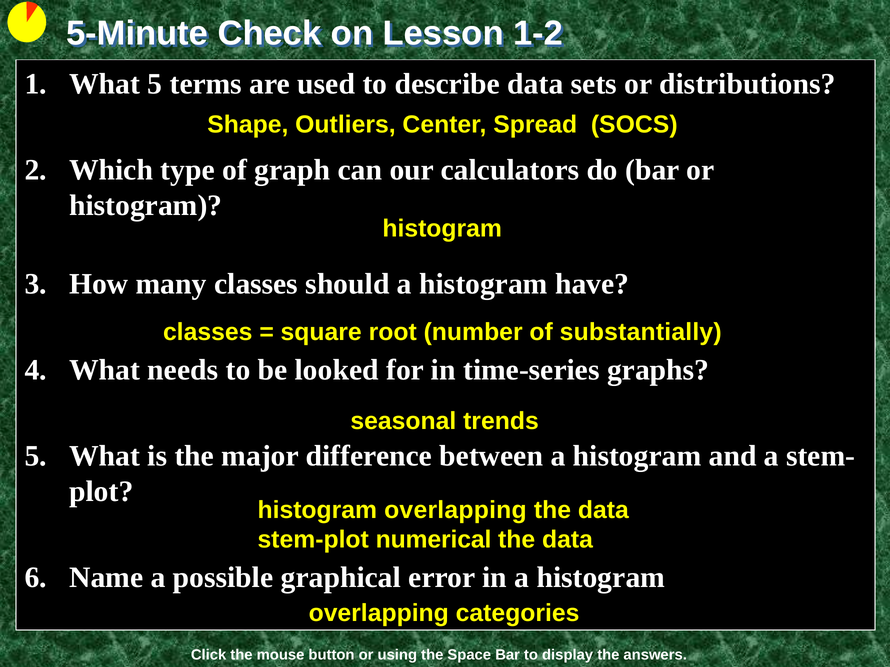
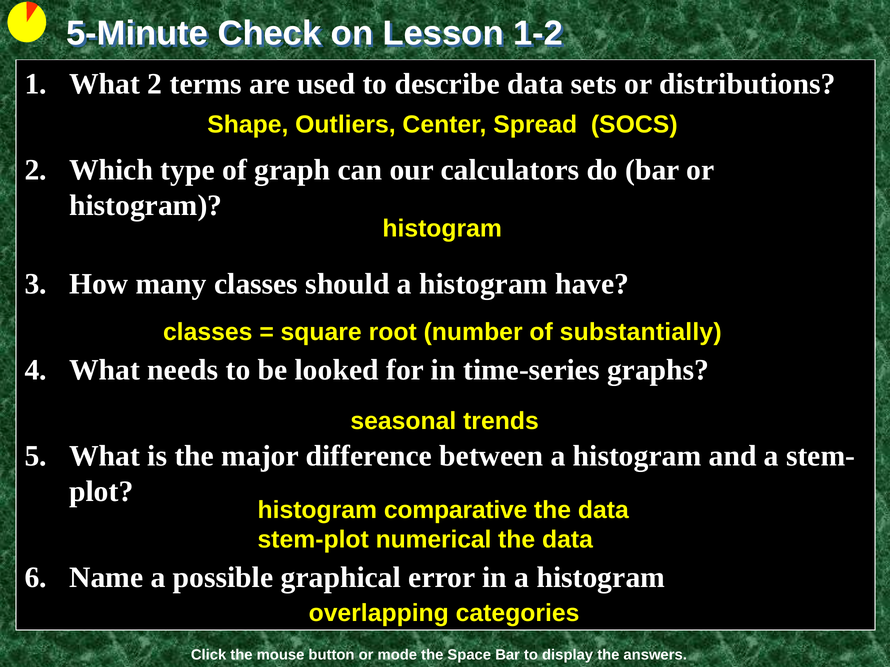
What 5: 5 -> 2
histogram overlapping: overlapping -> comparative
using: using -> mode
